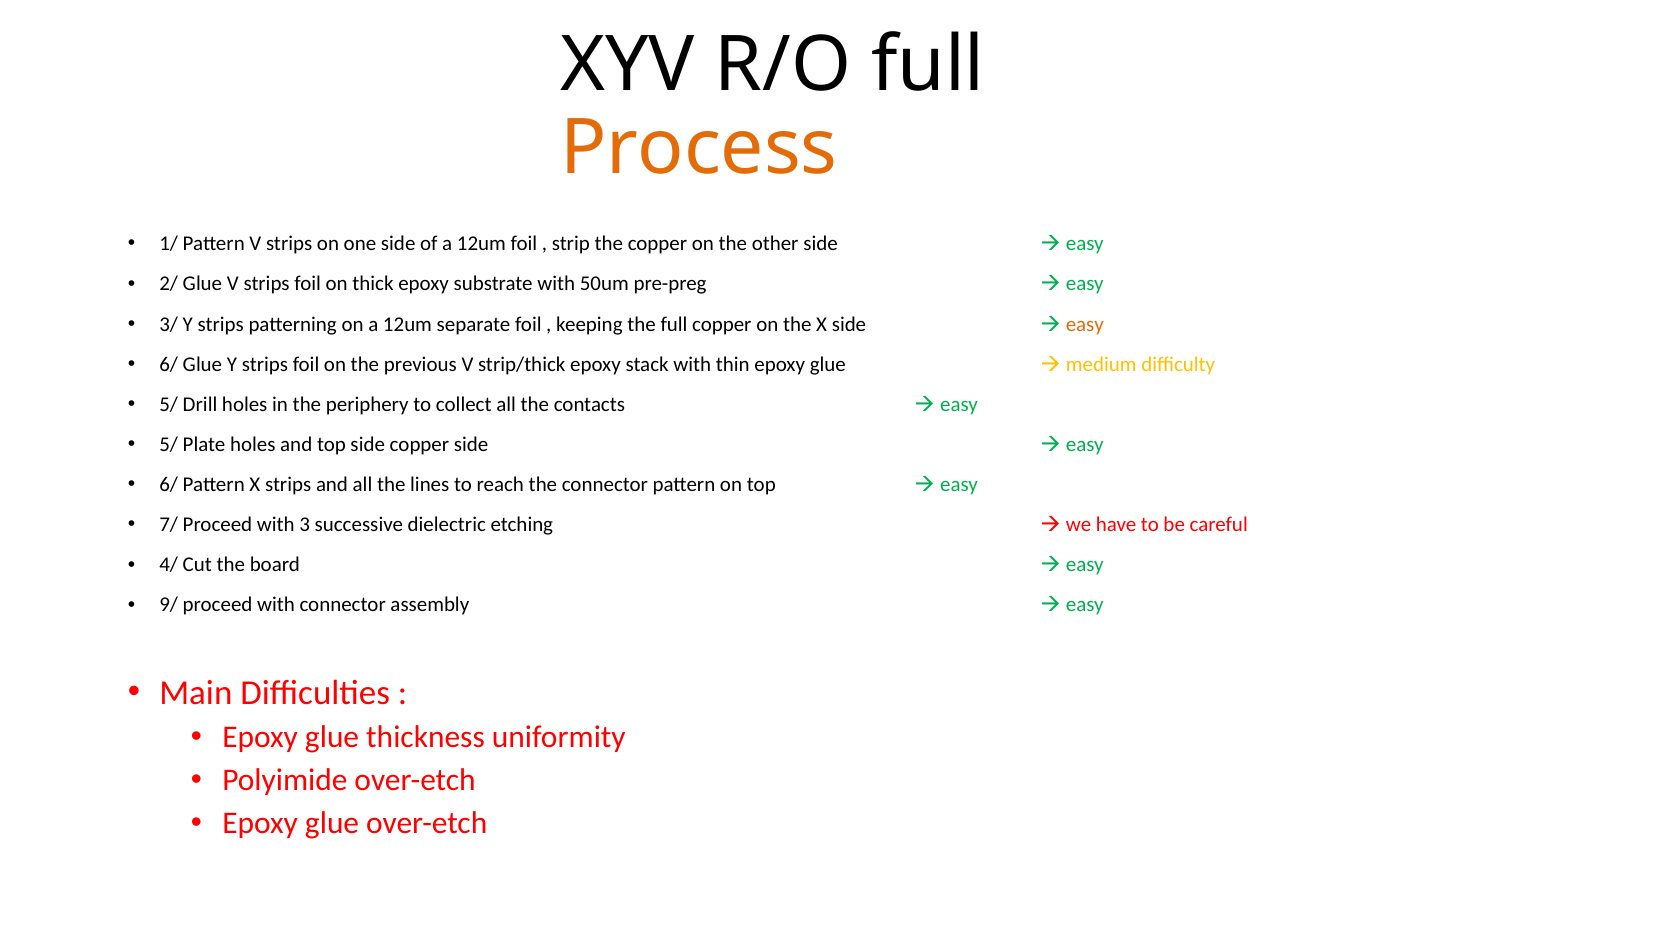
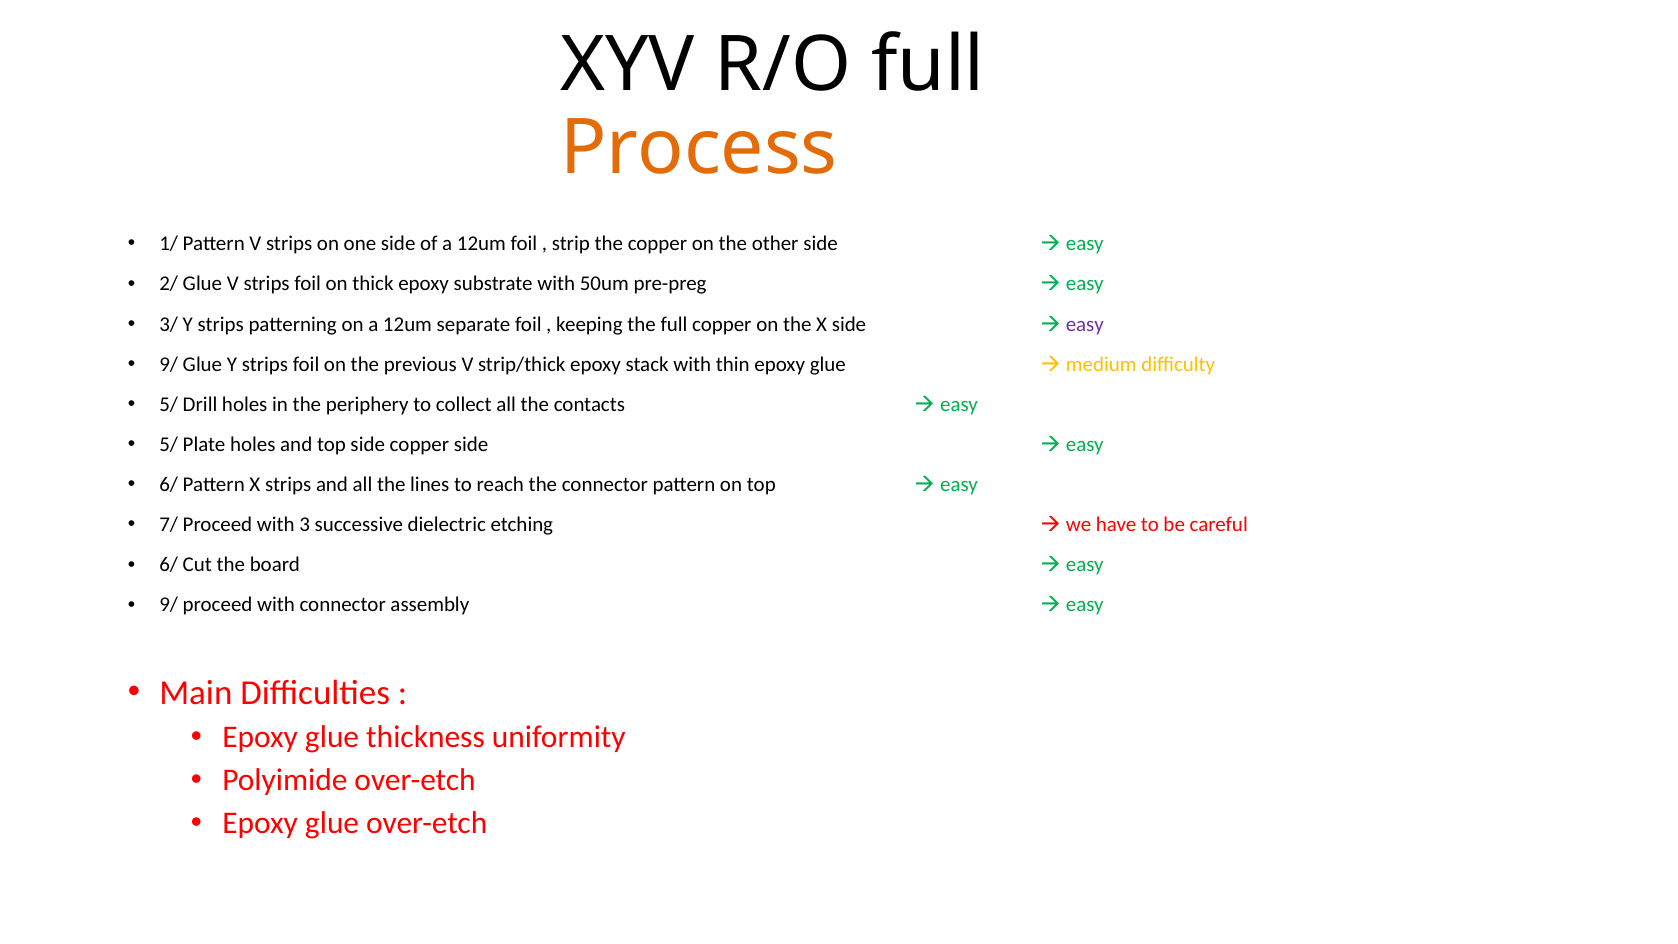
easy at (1085, 324) colour: orange -> purple
6/ at (169, 364): 6/ -> 9/
4/ at (169, 565): 4/ -> 6/
